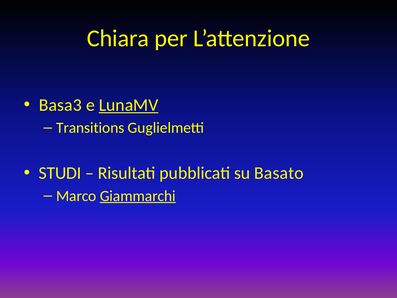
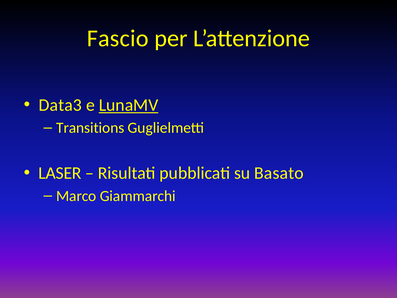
Chiara: Chiara -> Fascio
Basa3: Basa3 -> Data3
STUDI: STUDI -> LASER
Giammarchi underline: present -> none
